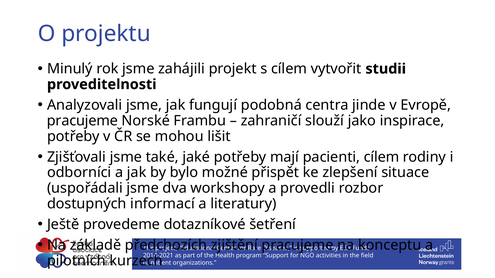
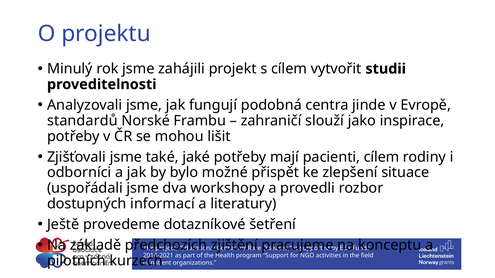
pracujeme at (82, 121): pracujeme -> standardů
